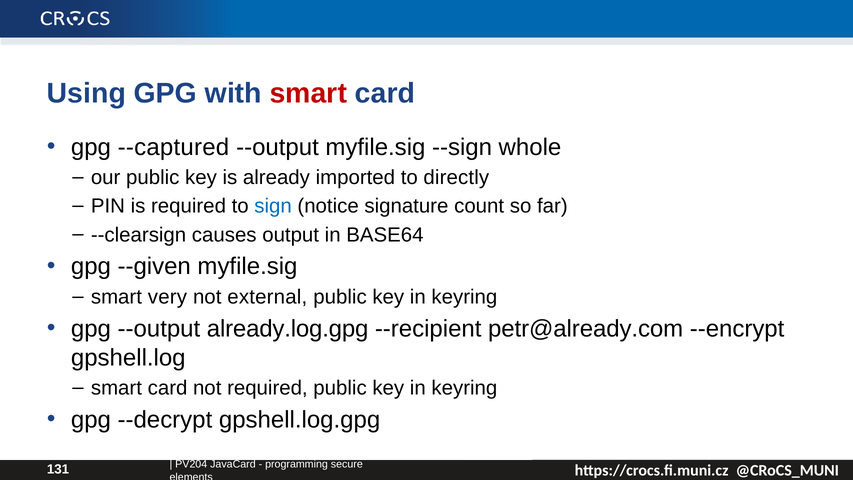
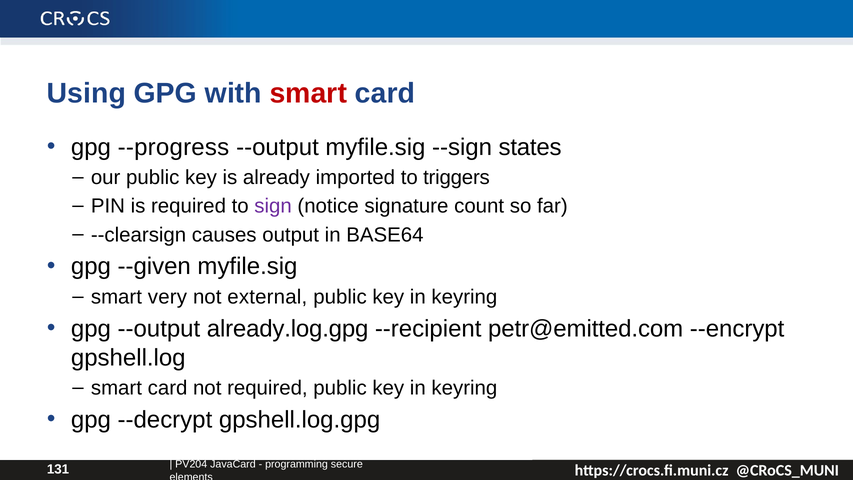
--captured: --captured -> --progress
whole: whole -> states
directly: directly -> triggers
sign colour: blue -> purple
petr@already.com: petr@already.com -> petr@emitted.com
